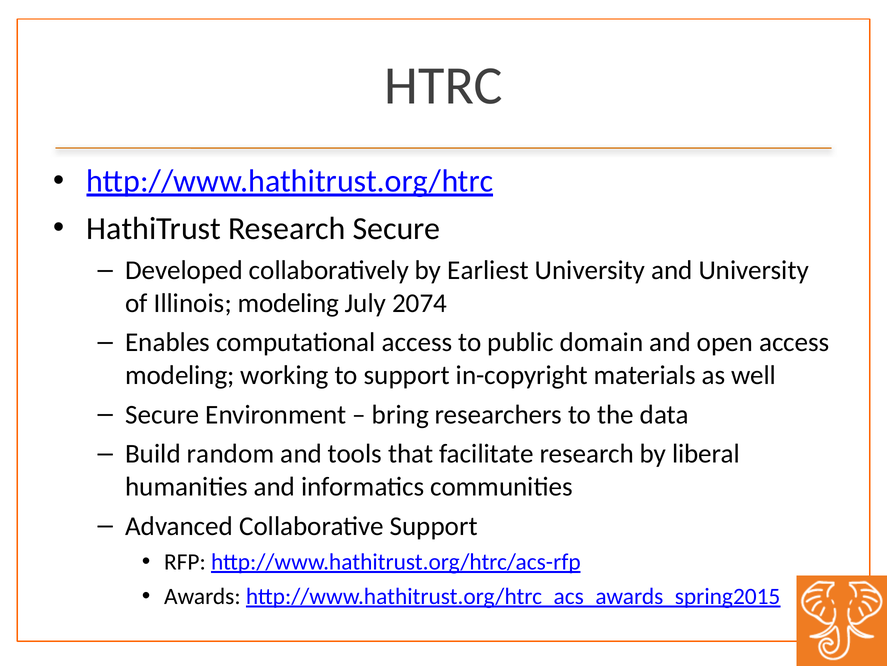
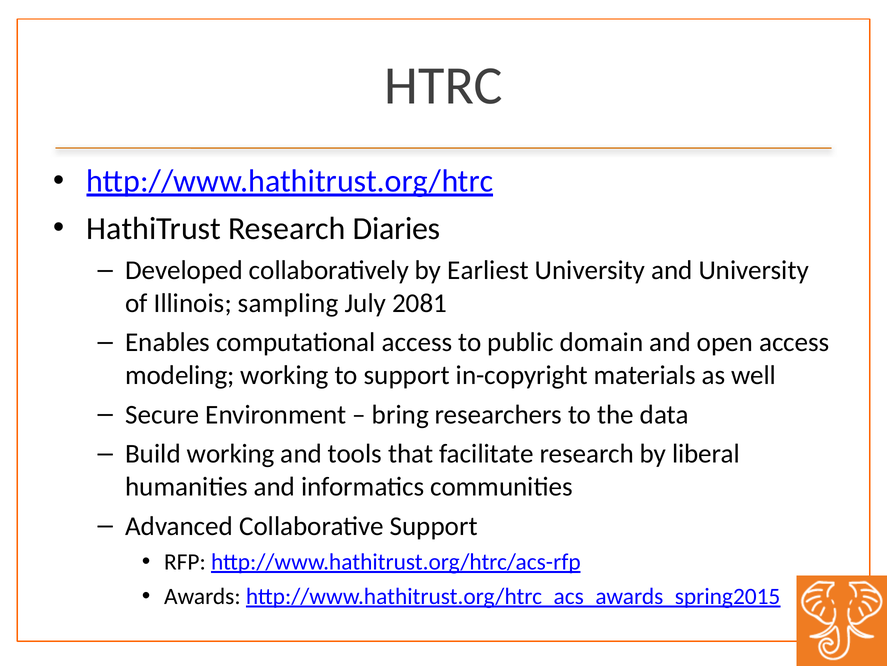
Research Secure: Secure -> Diaries
Illinois modeling: modeling -> sampling
2074: 2074 -> 2081
Build random: random -> working
